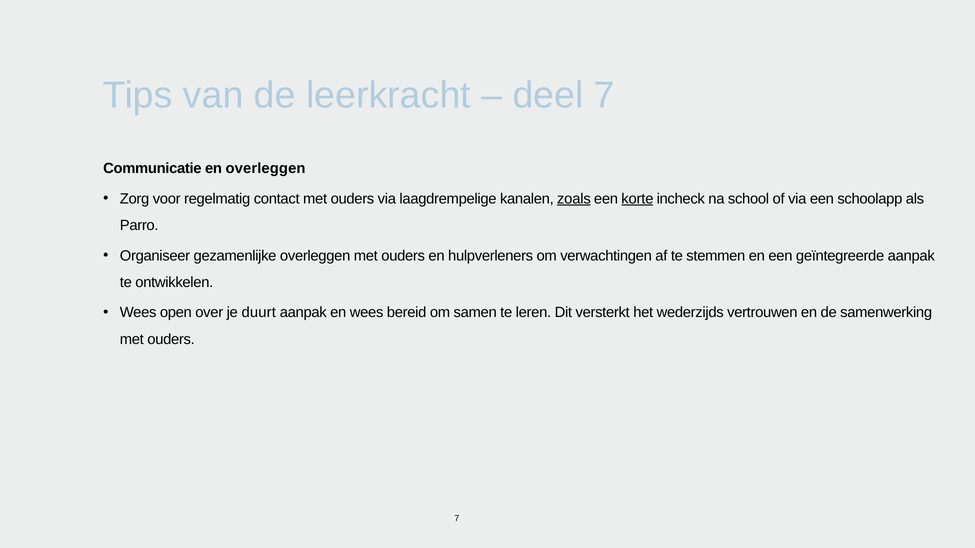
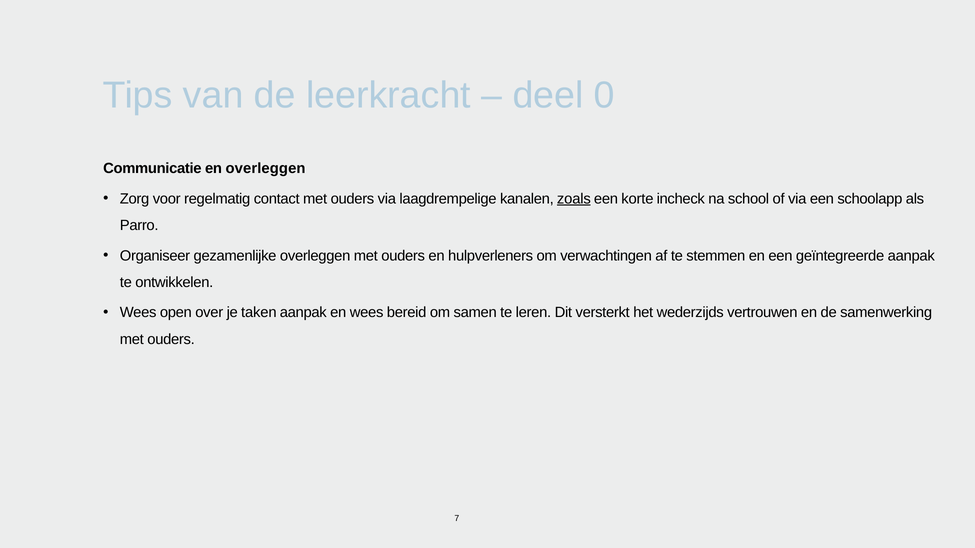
deel 7: 7 -> 0
korte underline: present -> none
duurt: duurt -> taken
